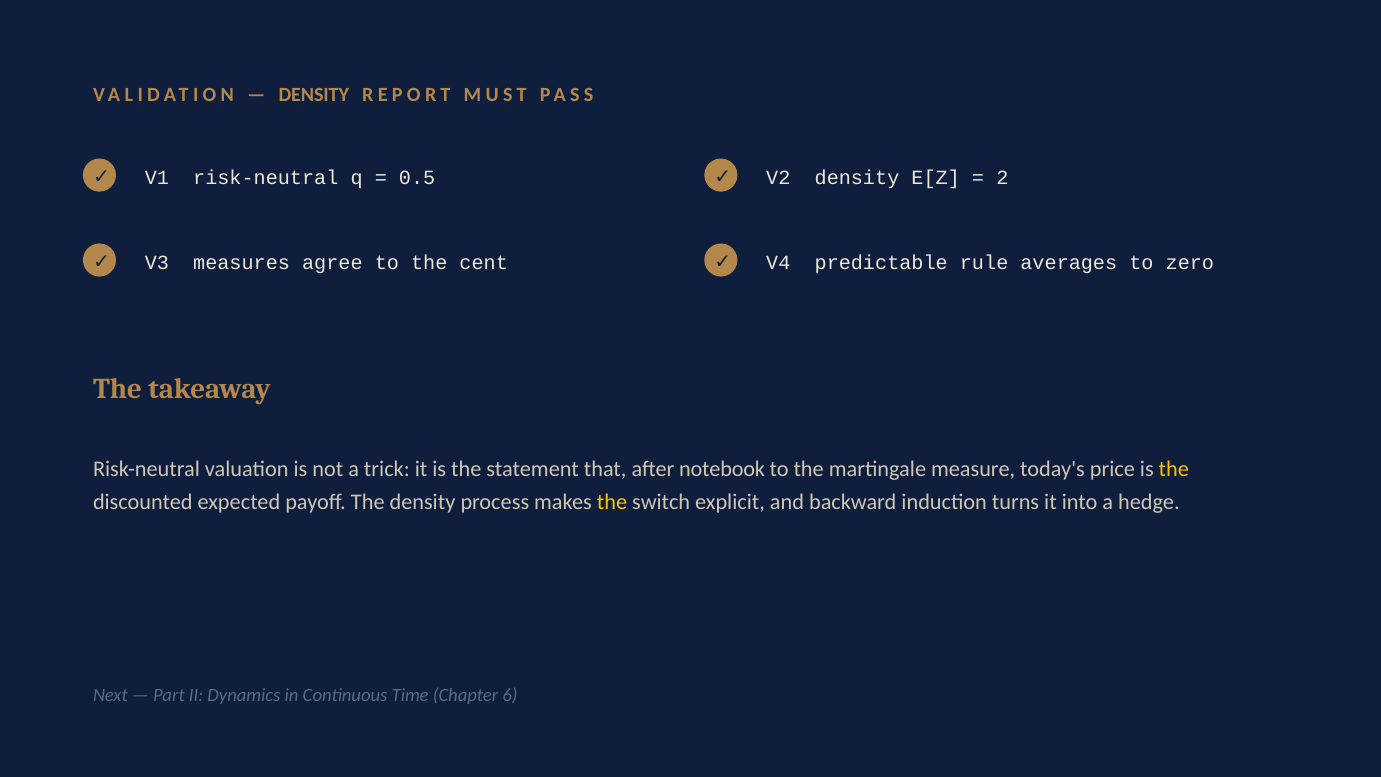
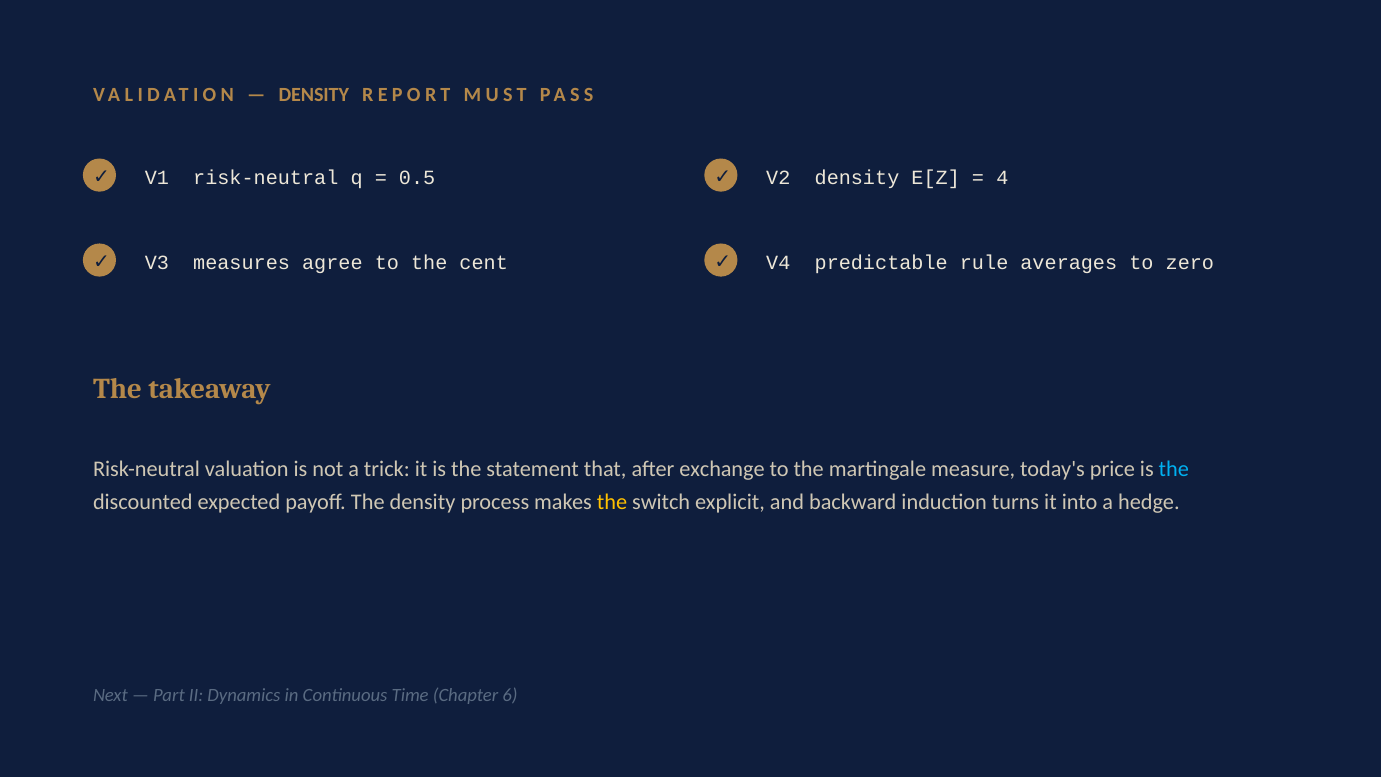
2: 2 -> 4
notebook: notebook -> exchange
the at (1174, 469) colour: yellow -> light blue
